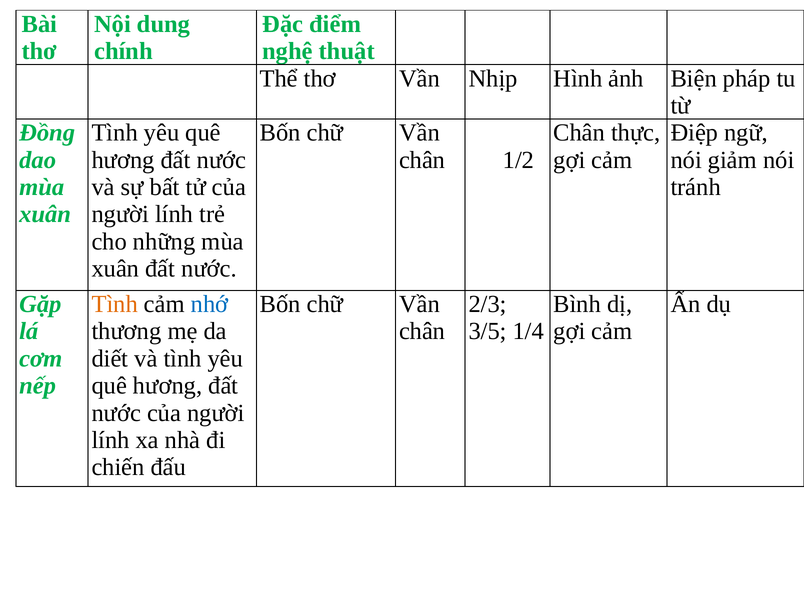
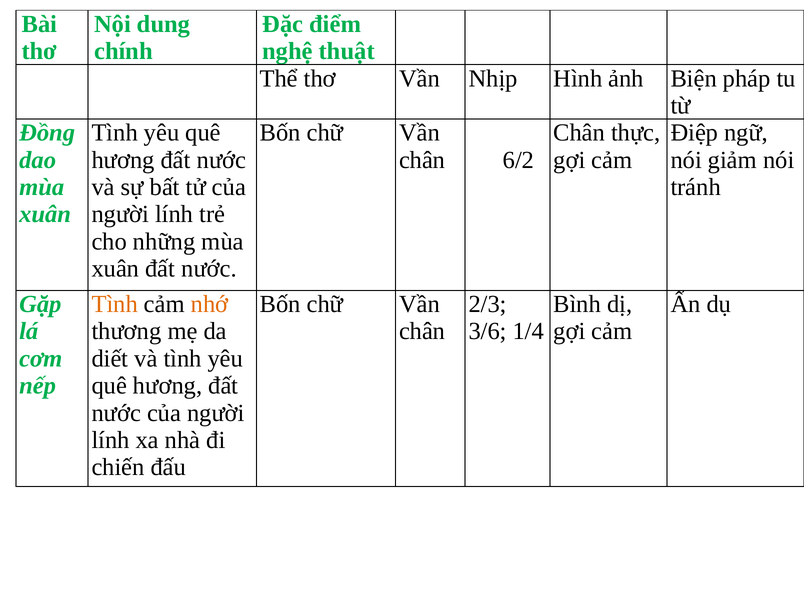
1/2: 1/2 -> 6/2
nhớ colour: blue -> orange
3/5: 3/5 -> 3/6
